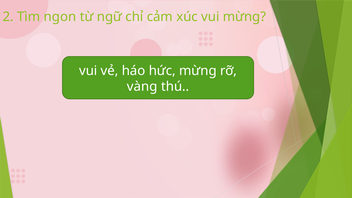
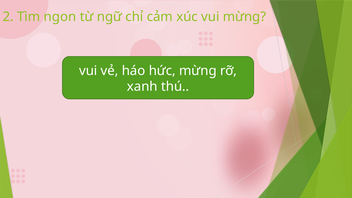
vàng: vàng -> xanh
